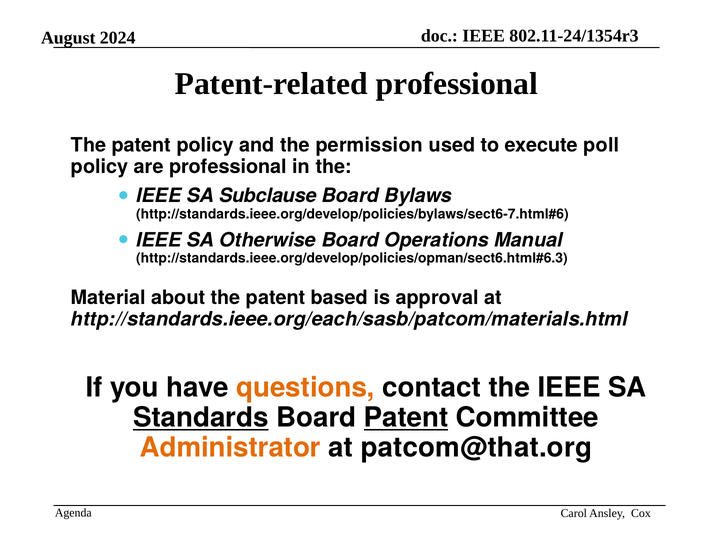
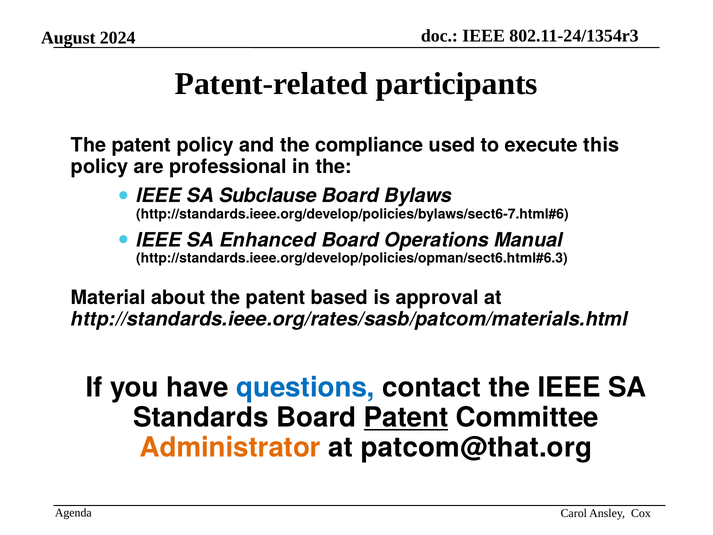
Patent-related professional: professional -> participants
permission: permission -> compliance
poll: poll -> this
Otherwise: Otherwise -> Enhanced
http://standards.ieee.org/each/sasb/patcom/materials.html: http://standards.ieee.org/each/sasb/patcom/materials.html -> http://standards.ieee.org/rates/sasb/patcom/materials.html
questions colour: orange -> blue
Standards underline: present -> none
